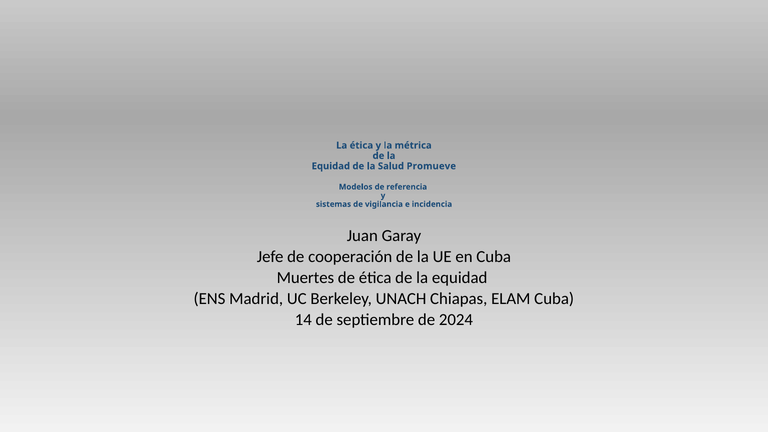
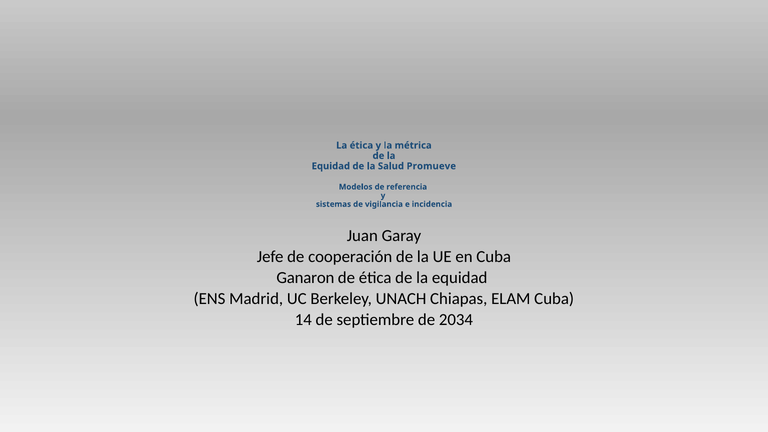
Muertes: Muertes -> Ganaron
2024: 2024 -> 2034
